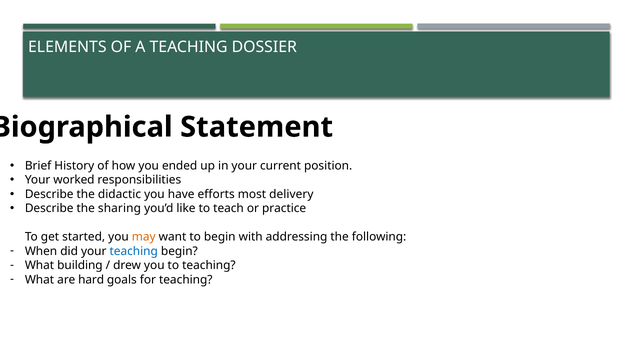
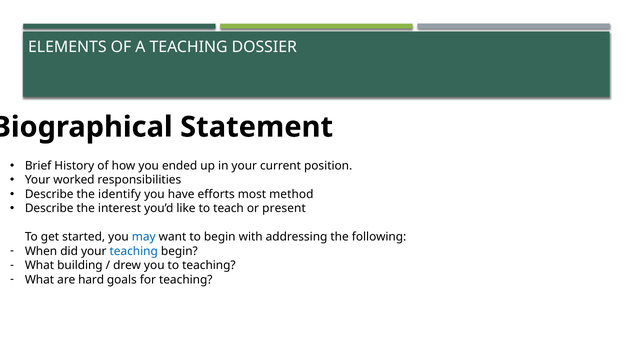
didactic: didactic -> identify
delivery: delivery -> method
sharing: sharing -> interest
practice: practice -> present
may colour: orange -> blue
